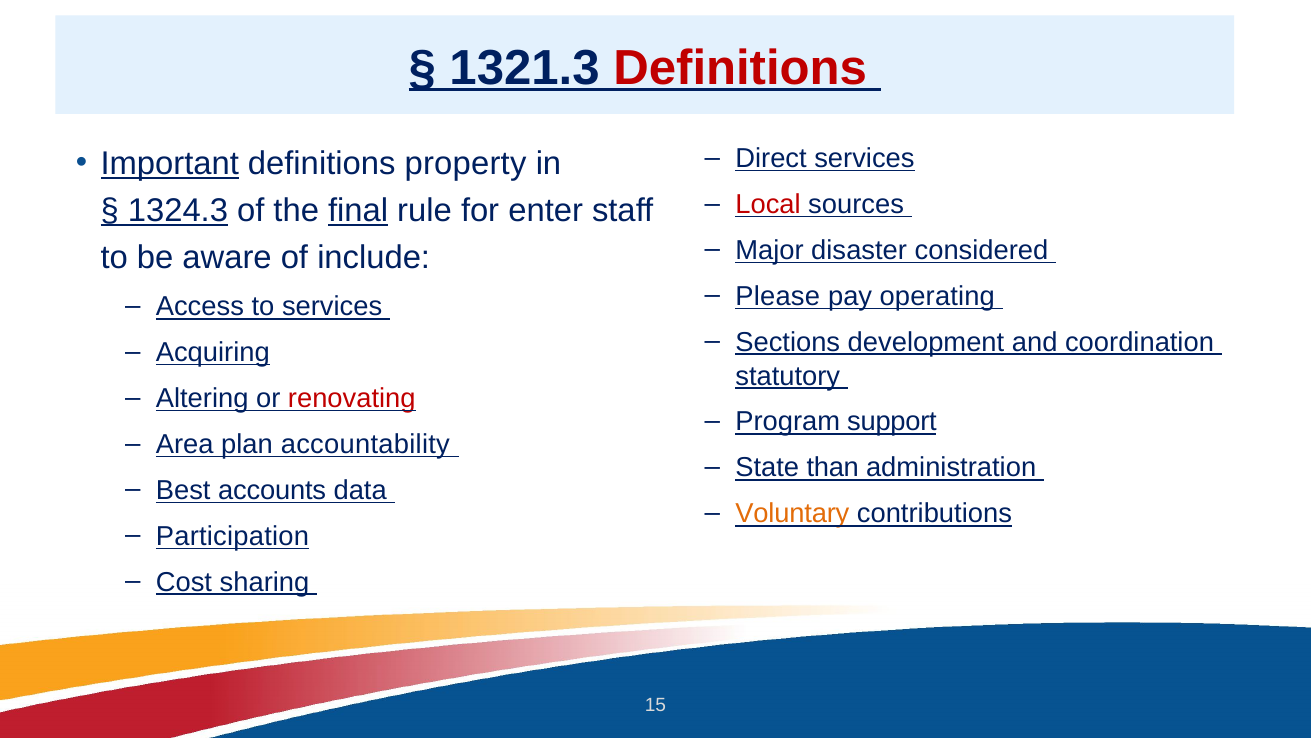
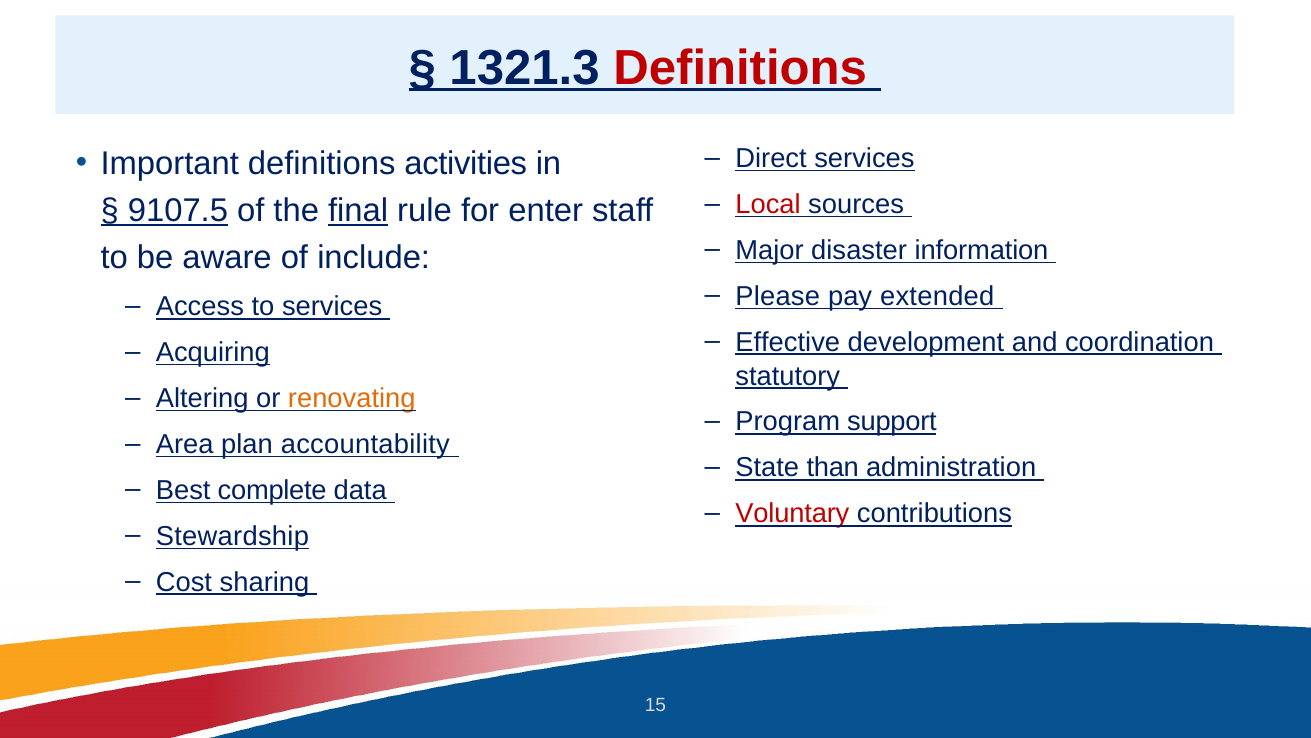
Important underline: present -> none
property: property -> activities
1324.3: 1324.3 -> 9107.5
considered: considered -> information
operating: operating -> extended
Sections: Sections -> Effective
renovating colour: red -> orange
accounts: accounts -> complete
Voluntary colour: orange -> red
Participation: Participation -> Stewardship
